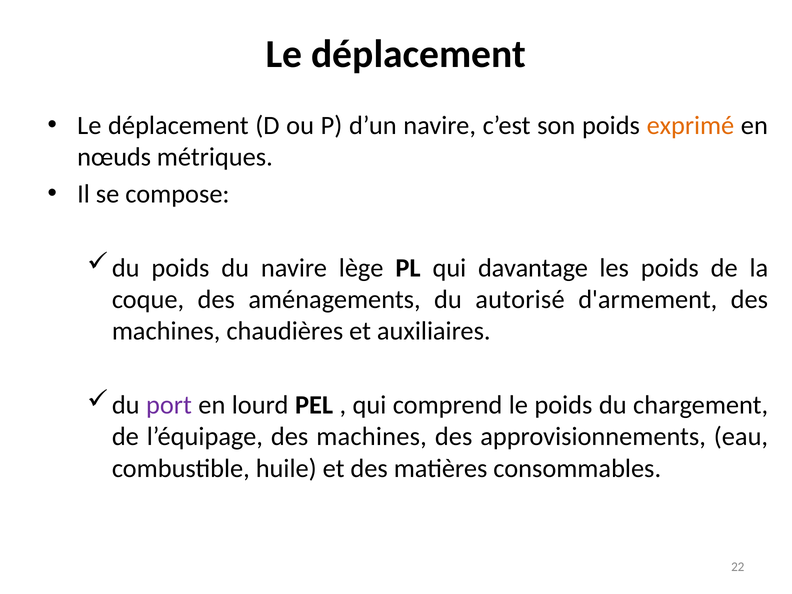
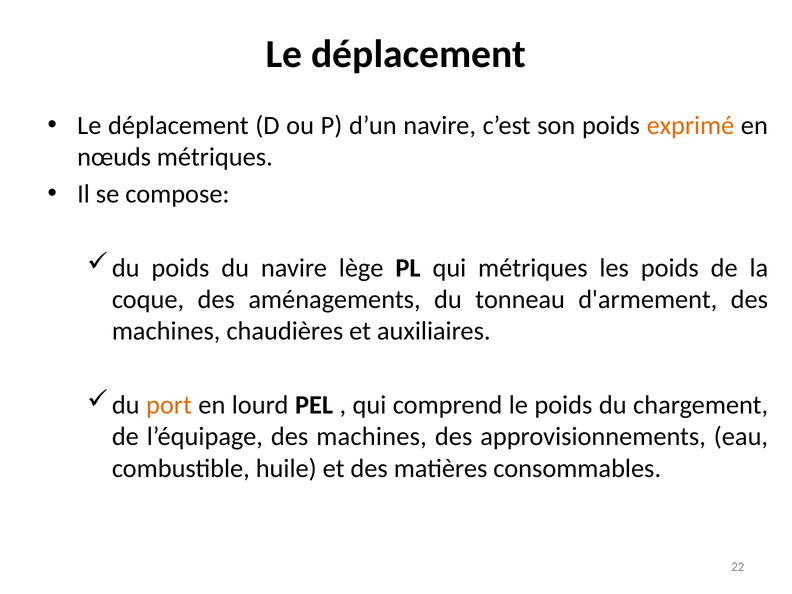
qui davantage: davantage -> métriques
autorisé: autorisé -> tonneau
port colour: purple -> orange
